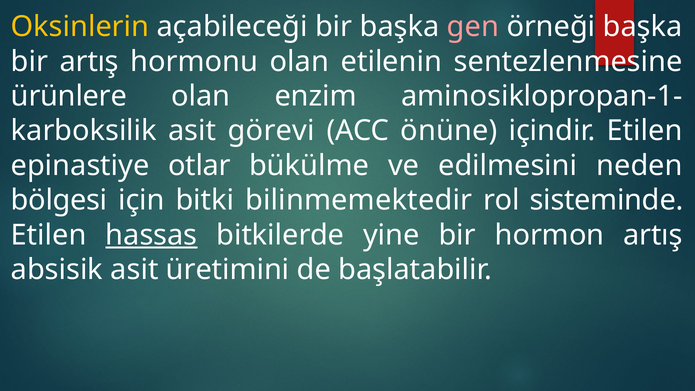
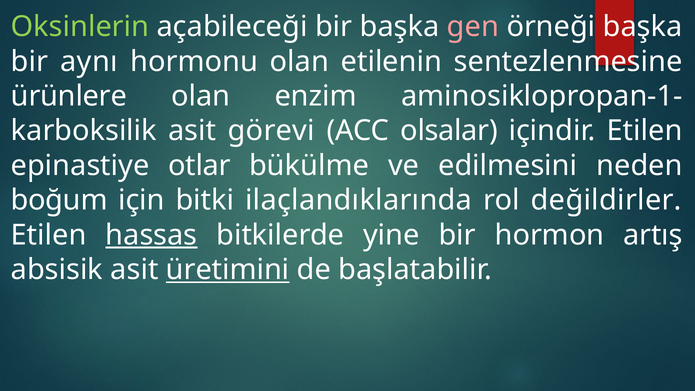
Oksinlerin colour: yellow -> light green
bir artış: artış -> aynı
önüne: önüne -> olsalar
bölgesi: bölgesi -> boğum
bilinmemektedir: bilinmemektedir -> ilaçlandıklarında
sisteminde: sisteminde -> değildirler
üretimini underline: none -> present
